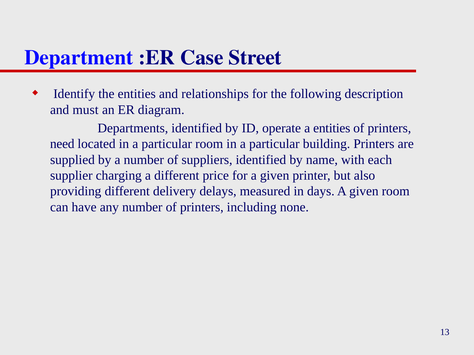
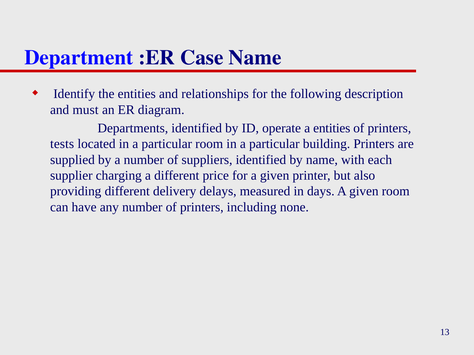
Case Street: Street -> Name
need: need -> tests
